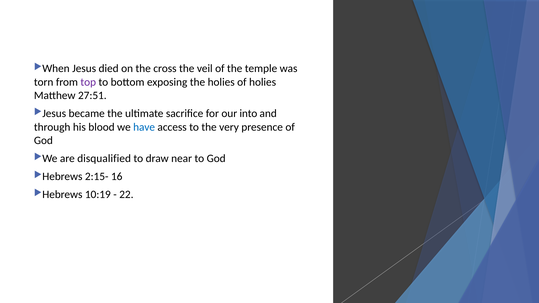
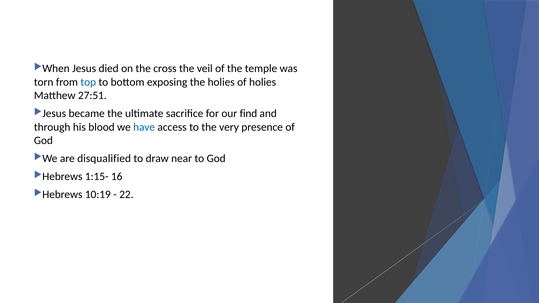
top colour: purple -> blue
into: into -> find
2:15-: 2:15- -> 1:15-
